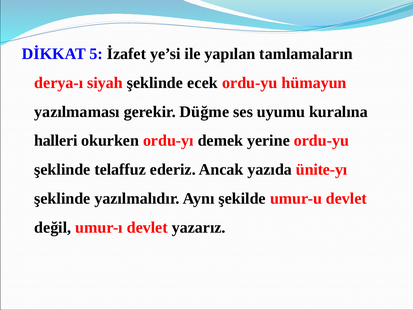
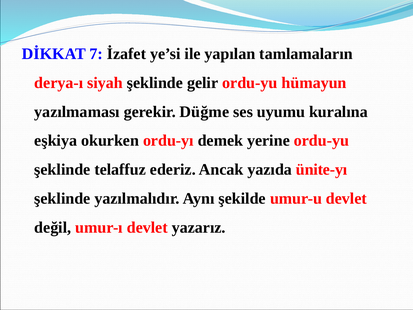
5: 5 -> 7
ecek: ecek -> gelir
halleri: halleri -> eşkiya
